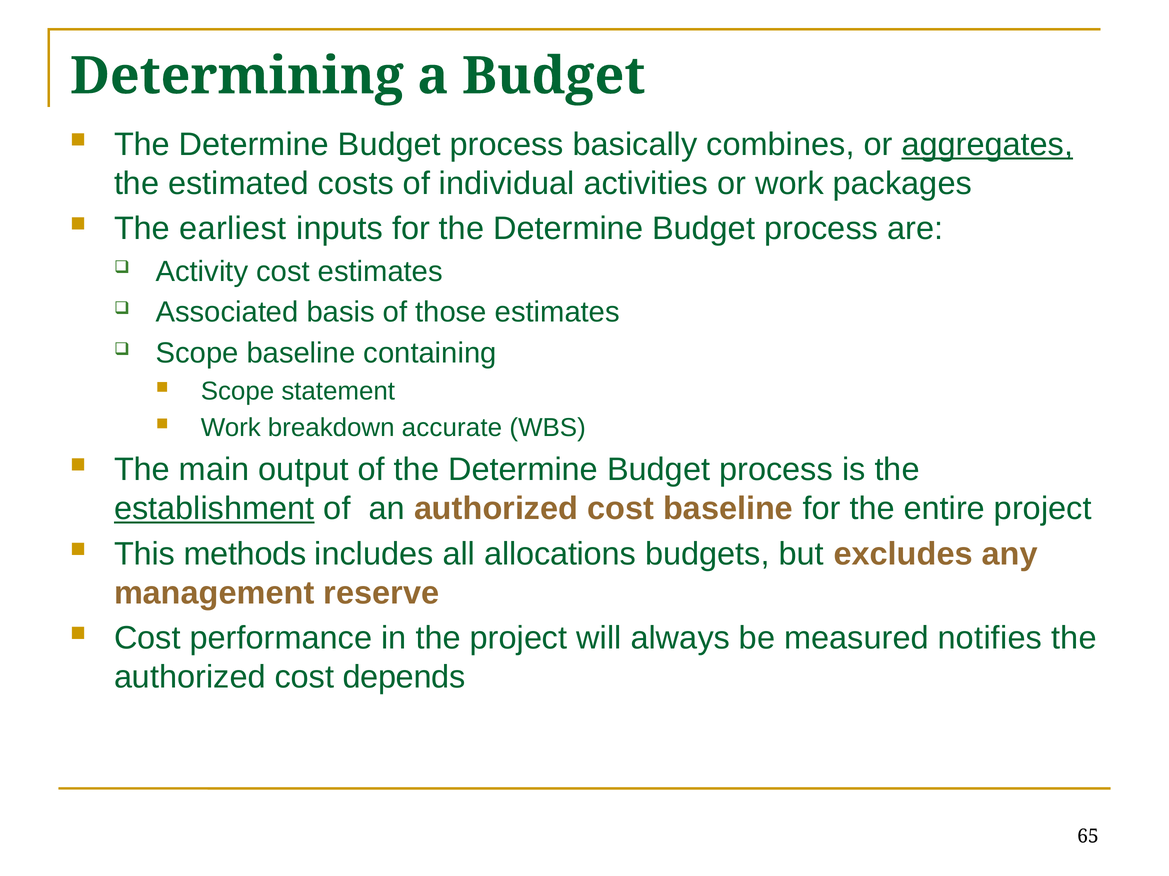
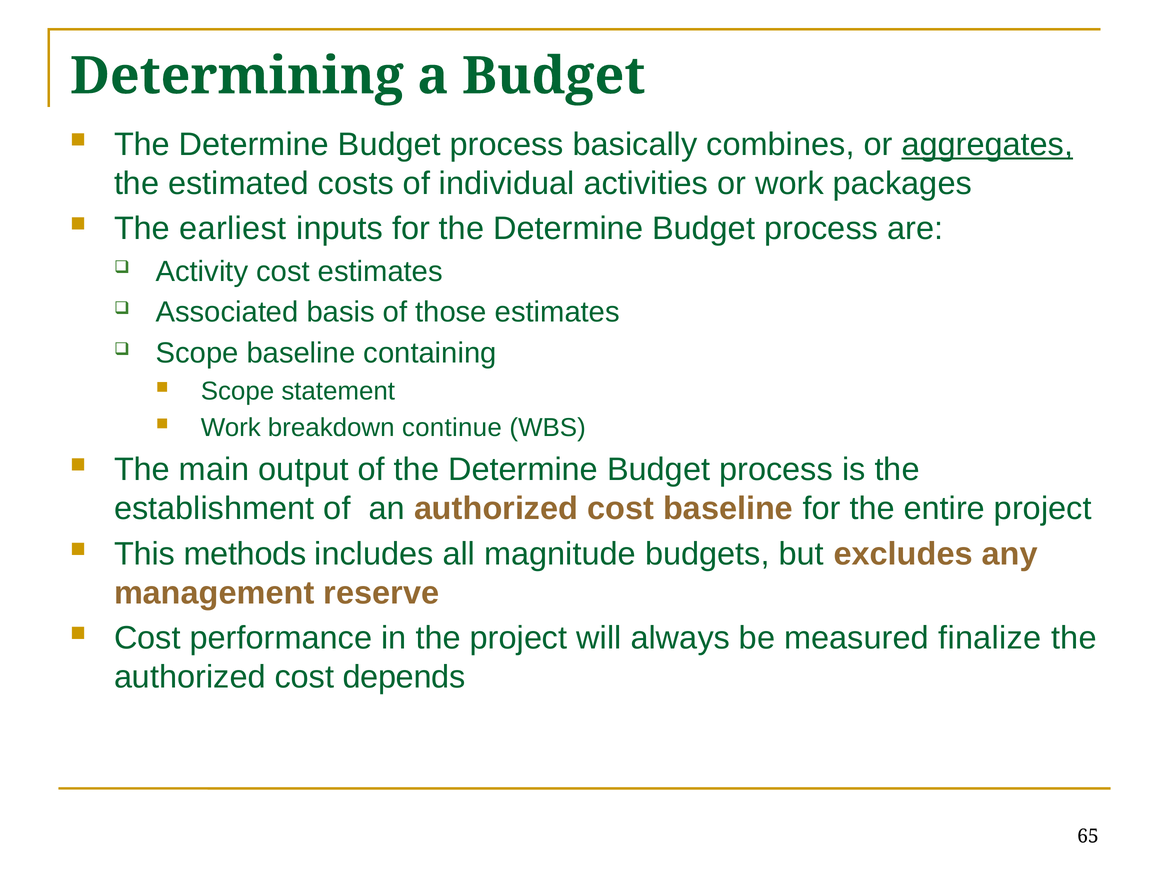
accurate: accurate -> continue
establishment underline: present -> none
allocations: allocations -> magnitude
notifies: notifies -> finalize
